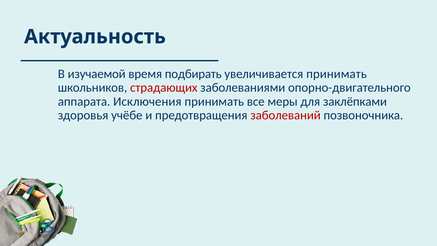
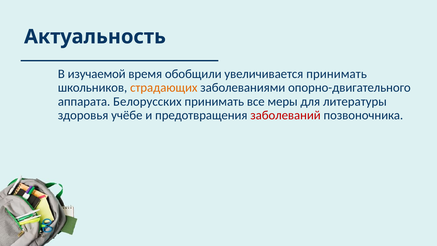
подбирать: подбирать -> обобщили
страдающих colour: red -> orange
Исключения: Исключения -> Белорусских
заклёпками: заклёпками -> литературы
